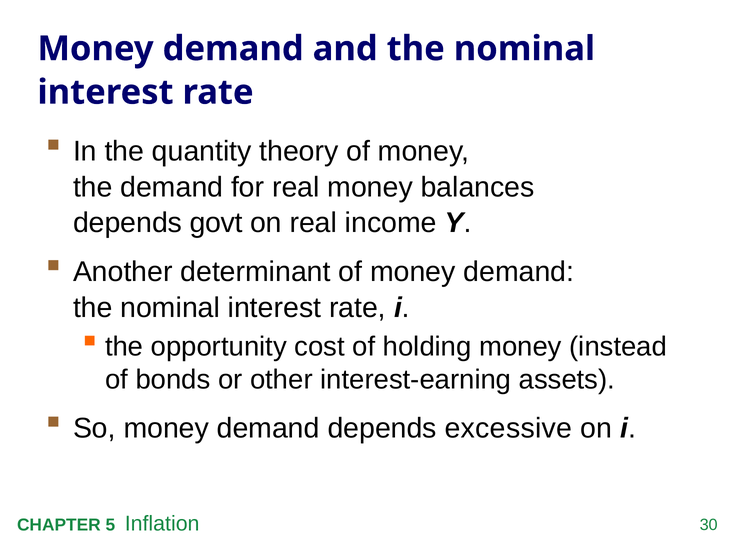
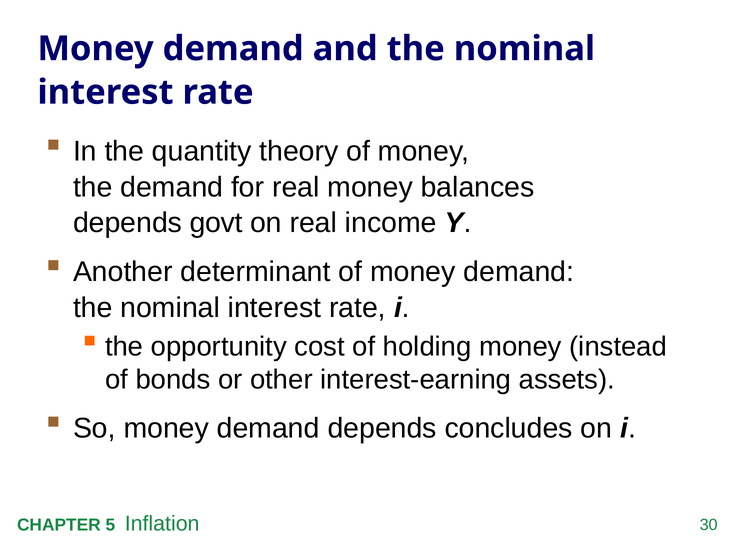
excessive: excessive -> concludes
